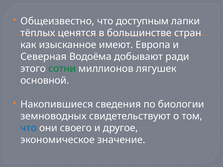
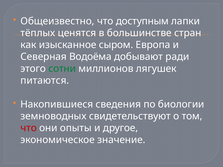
имеют: имеют -> сыром
основной: основной -> питаются
что at (29, 128) colour: blue -> red
своего: своего -> опыты
